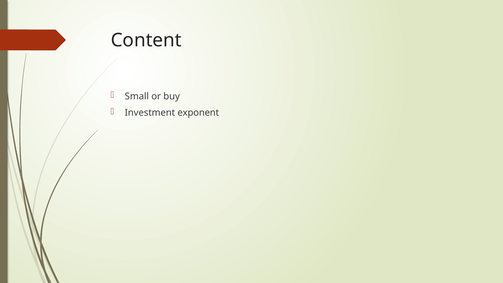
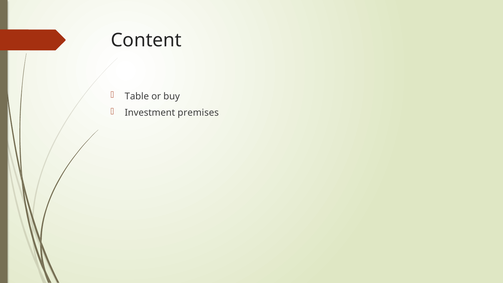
Small: Small -> Table
exponent: exponent -> premises
